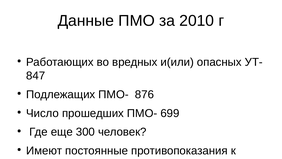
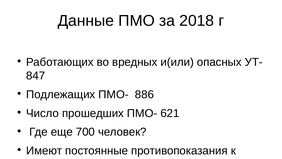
2010: 2010 -> 2018
876: 876 -> 886
699: 699 -> 621
300: 300 -> 700
